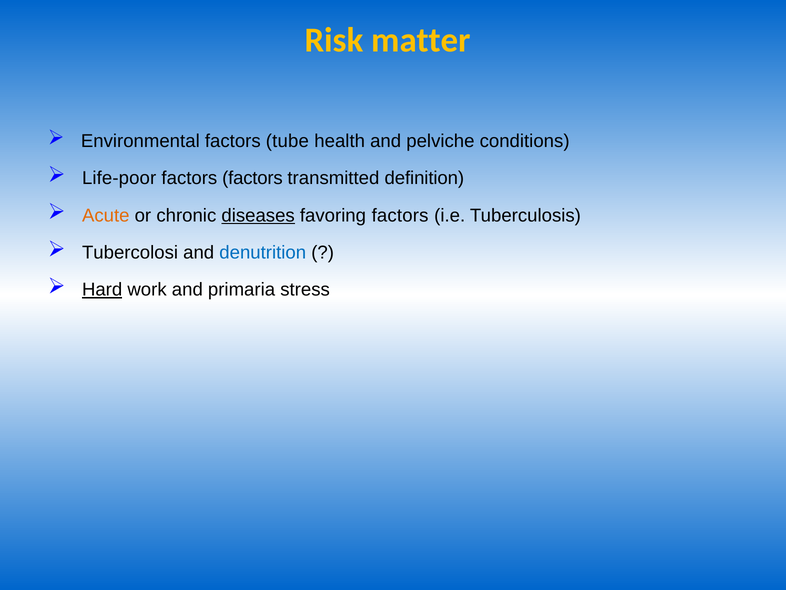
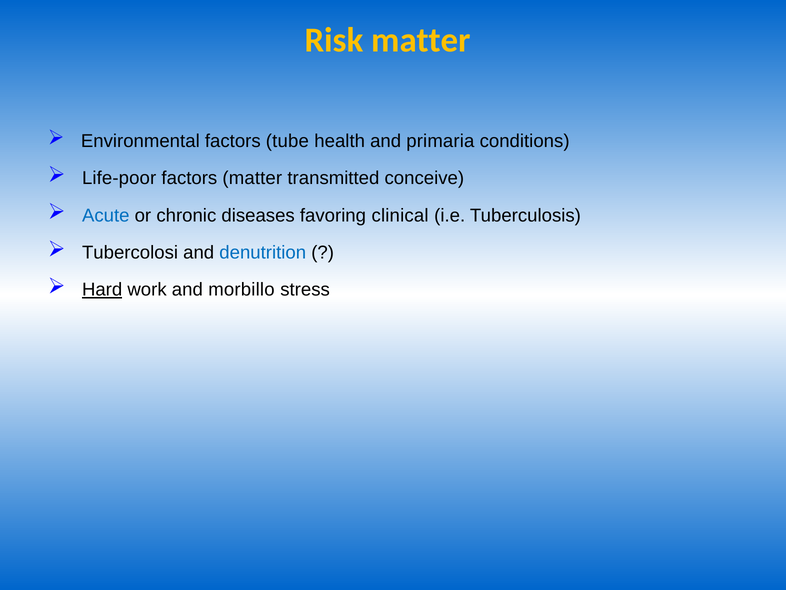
pelviche: pelviche -> primaria
factors factors: factors -> matter
definition: definition -> conceive
Acute colour: orange -> blue
diseases underline: present -> none
favoring factors: factors -> clinical
primaria: primaria -> morbillo
